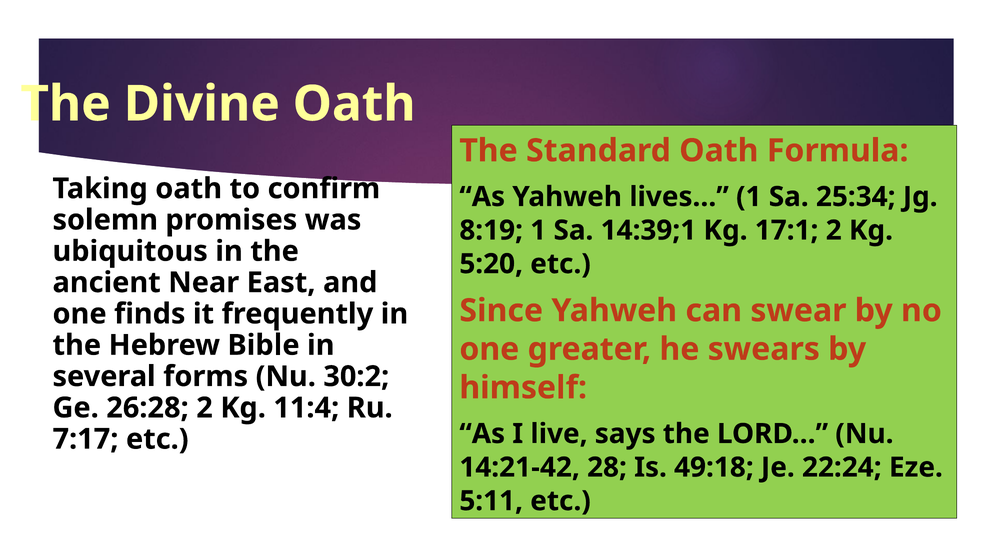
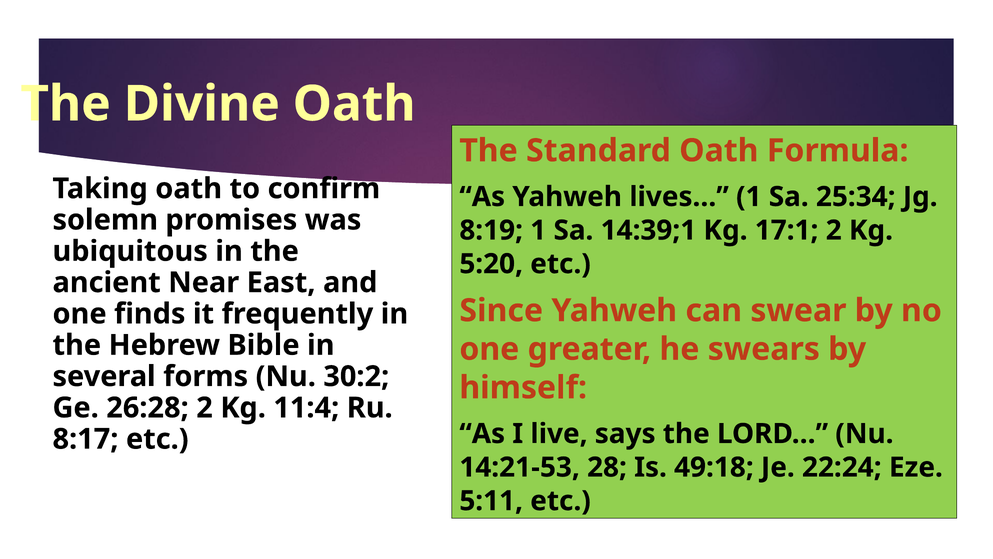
7:17: 7:17 -> 8:17
14:21-42: 14:21-42 -> 14:21-53
